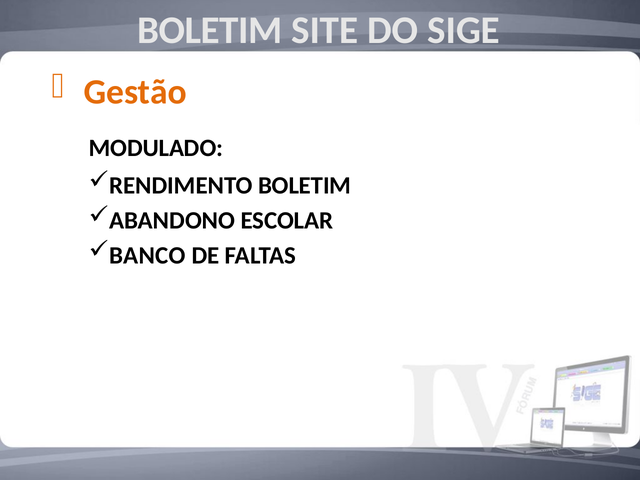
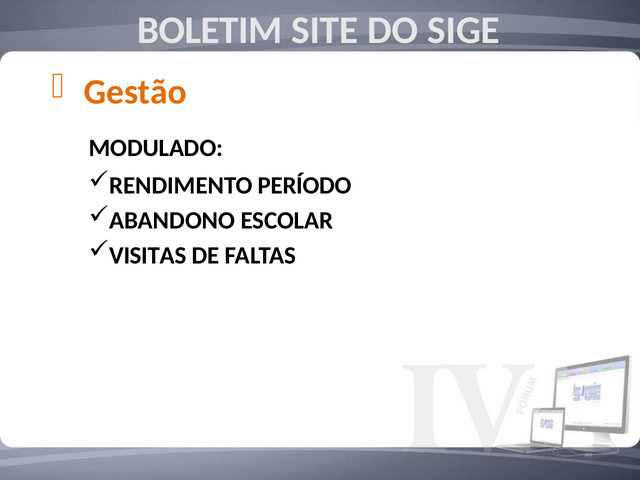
RENDIMENTO BOLETIM: BOLETIM -> PERÍODO
BANCO: BANCO -> VISITAS
